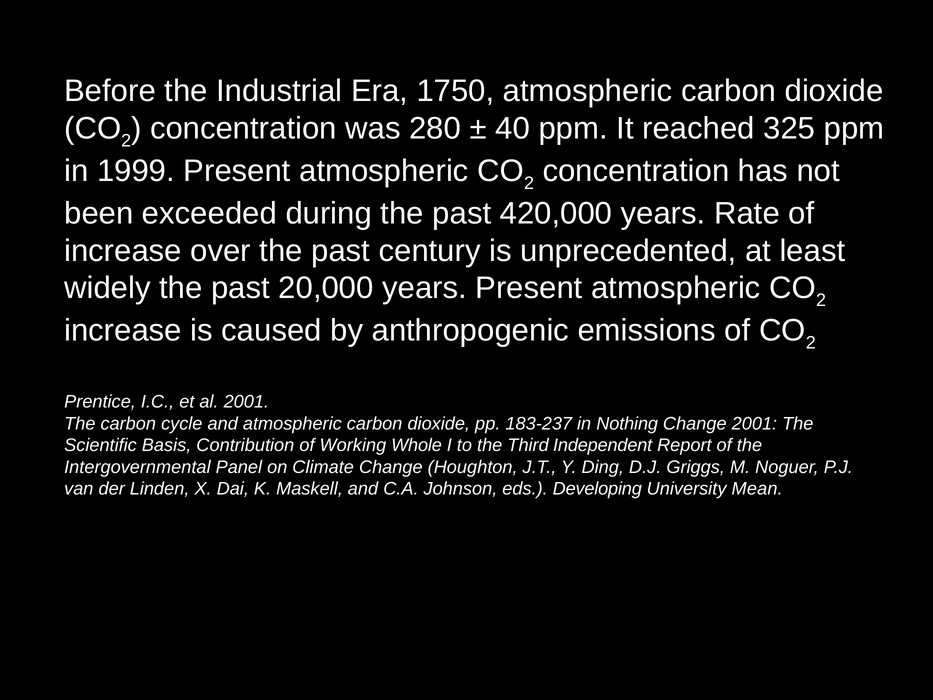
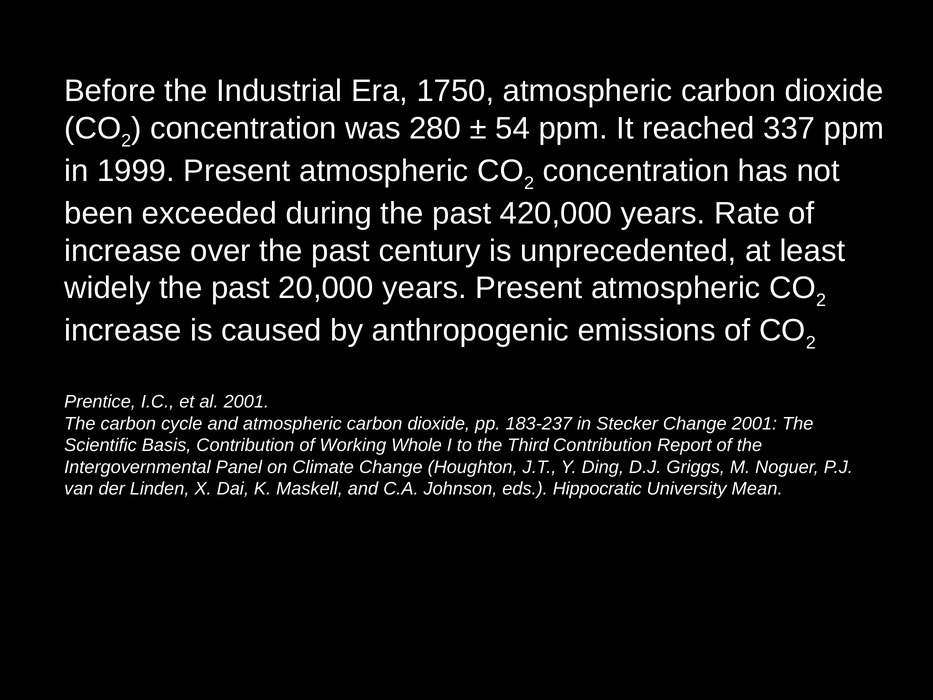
40: 40 -> 54
325: 325 -> 337
Nothing: Nothing -> Stecker
Third Independent: Independent -> Contribution
Developing: Developing -> Hippocratic
